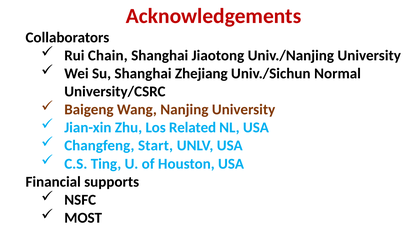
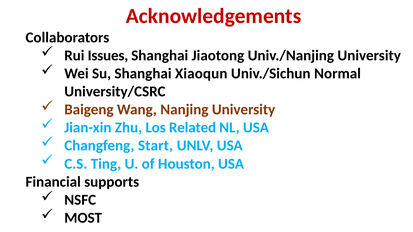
Chain: Chain -> Issues
Zhejiang: Zhejiang -> Xiaoqun
